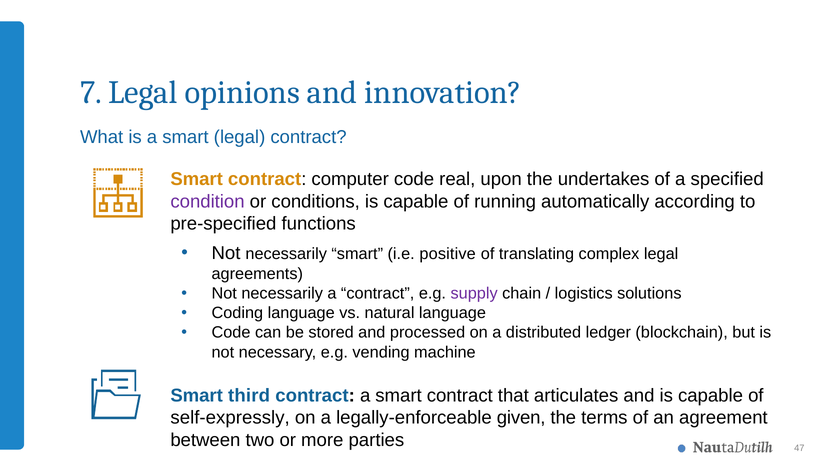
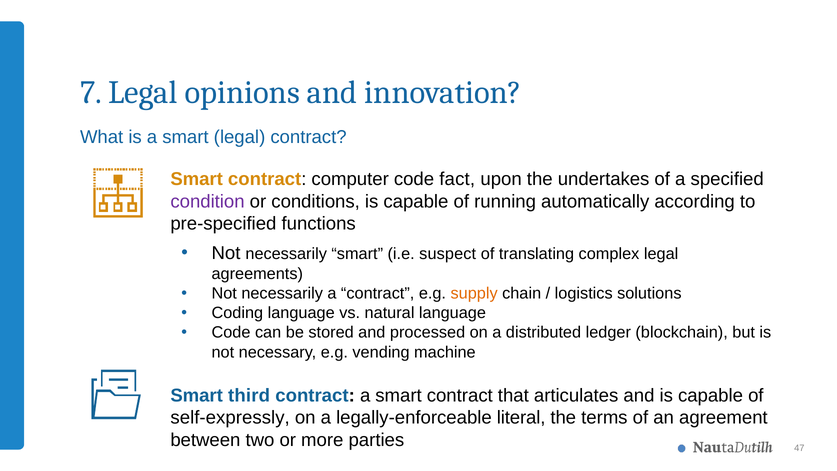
real: real -> fact
positive: positive -> suspect
supply colour: purple -> orange
given: given -> literal
